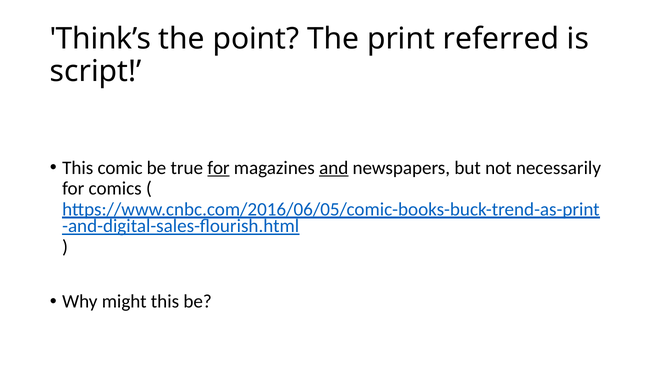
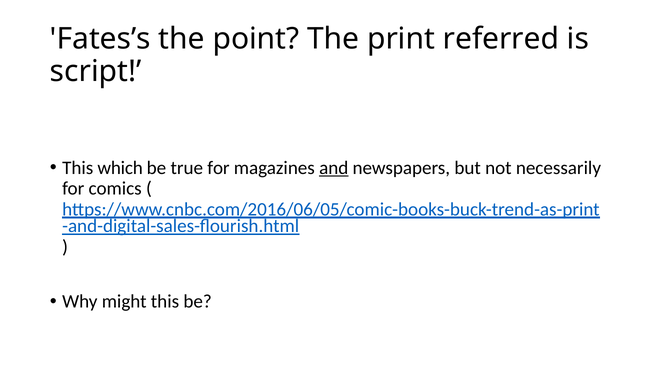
Think’s: Think’s -> Fates’s
comic: comic -> which
for at (218, 168) underline: present -> none
